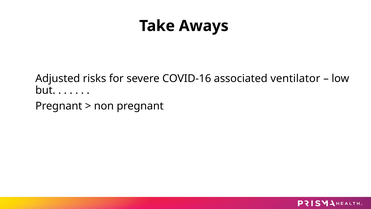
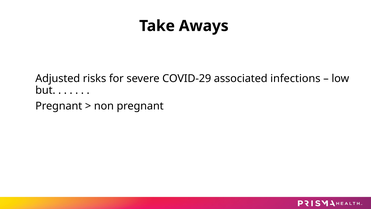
COVID-16: COVID-16 -> COVID-29
ventilator: ventilator -> infections
